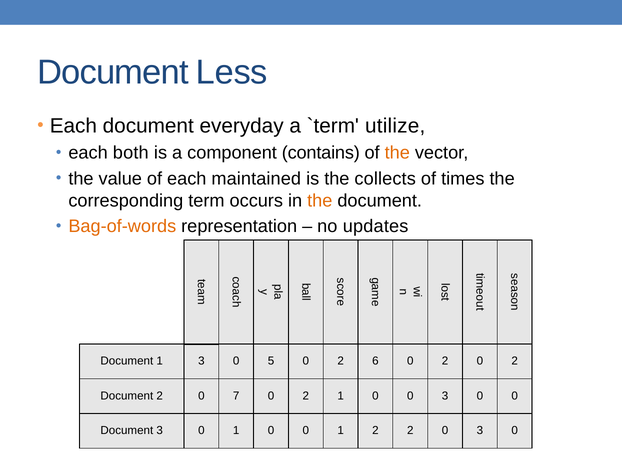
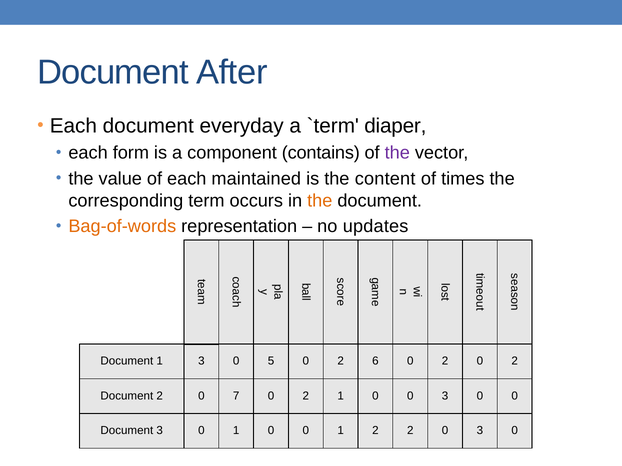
Less: Less -> After
utilize: utilize -> diaper
both: both -> form
the at (397, 153) colour: orange -> purple
collects: collects -> content
